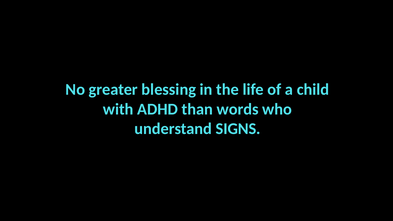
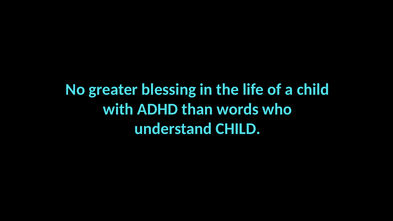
understand SIGNS: SIGNS -> CHILD
